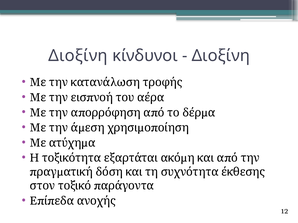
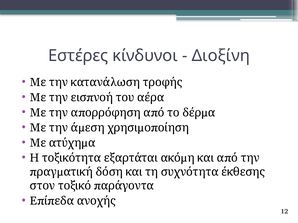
Διοξίνη at (78, 56): Διοξίνη -> Εστέρες
